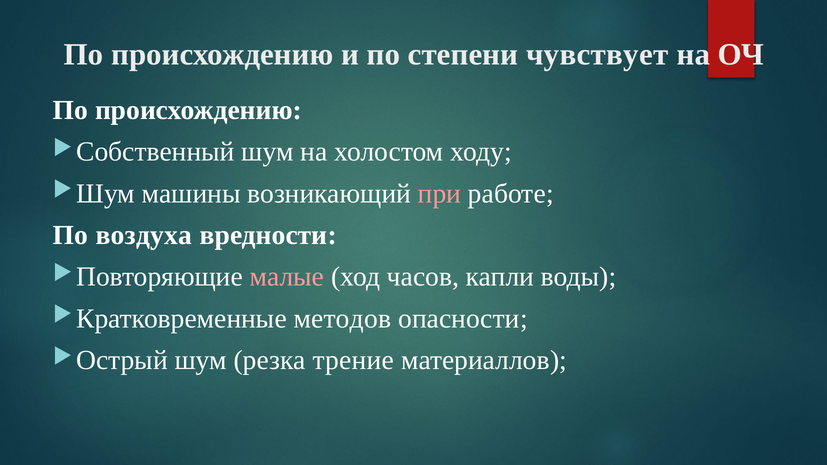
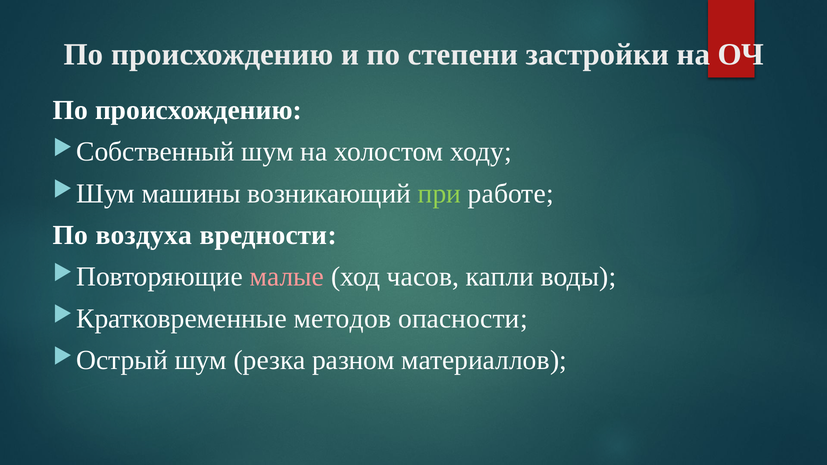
чувствует: чувствует -> застройки
при colour: pink -> light green
трение: трение -> разном
